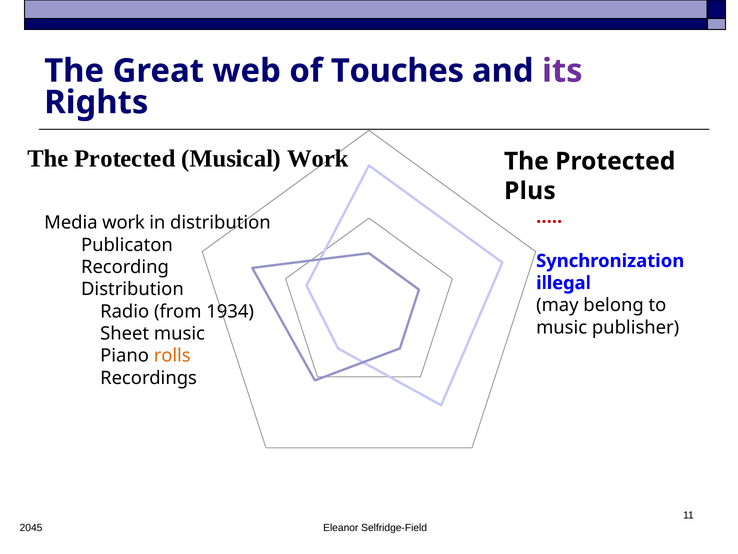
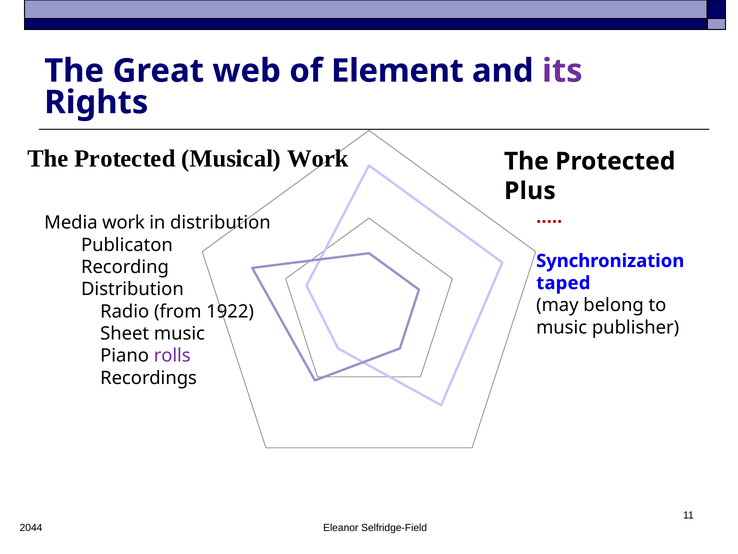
Touches: Touches -> Element
illegal: illegal -> taped
1934: 1934 -> 1922
rolls colour: orange -> purple
2045: 2045 -> 2044
